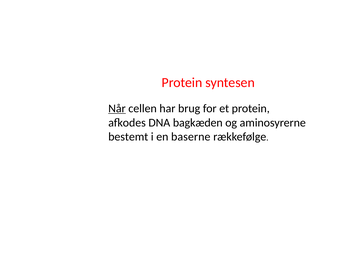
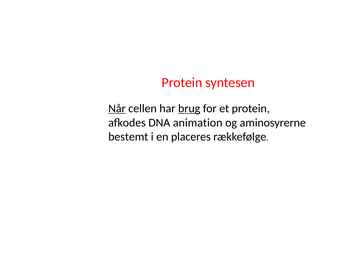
brug underline: none -> present
bagkæden: bagkæden -> animation
baserne: baserne -> placeres
